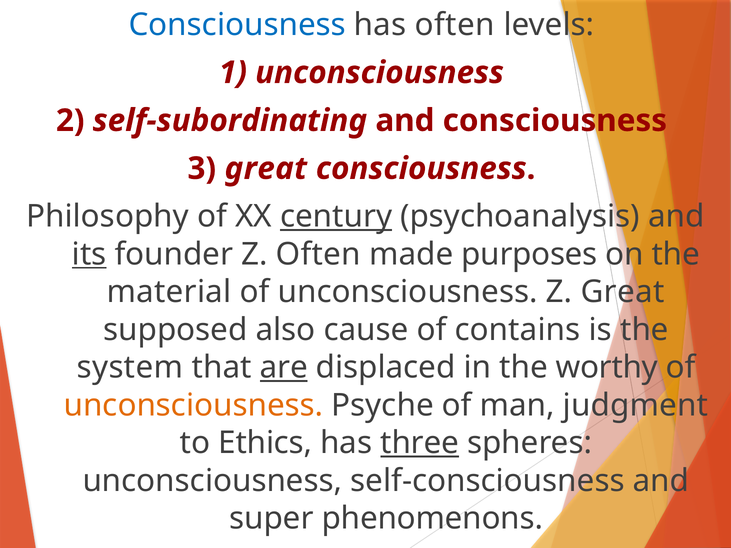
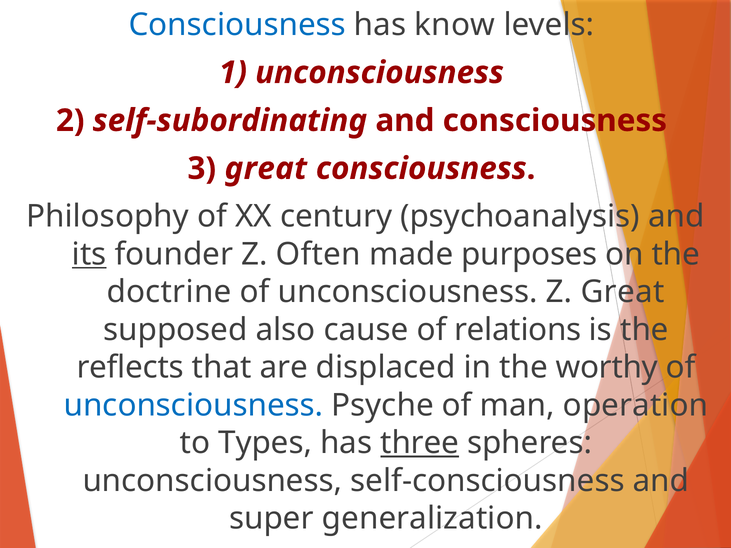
has often: often -> know
century underline: present -> none
material: material -> doctrine
contains: contains -> relations
system: system -> reflects
are underline: present -> none
unconsciousness at (193, 405) colour: orange -> blue
judgment: judgment -> operation
Ethics: Ethics -> Types
phenomenons: phenomenons -> generalization
